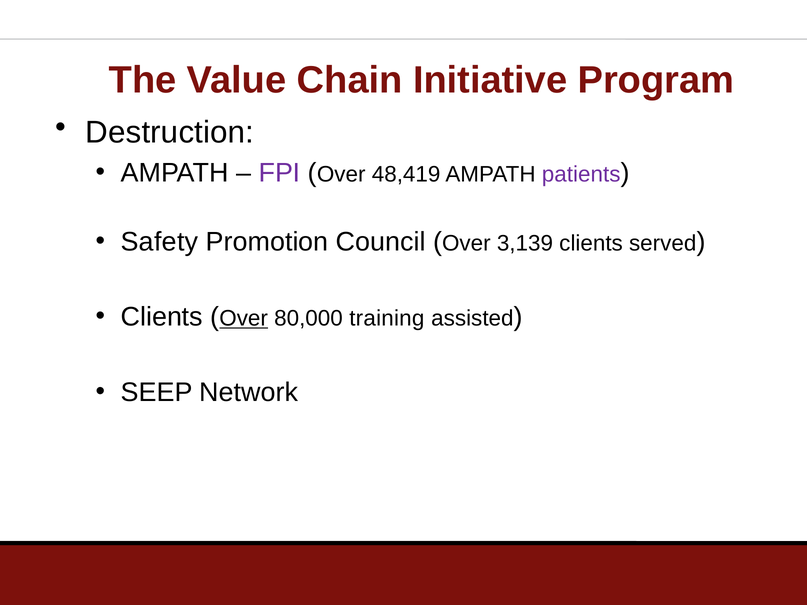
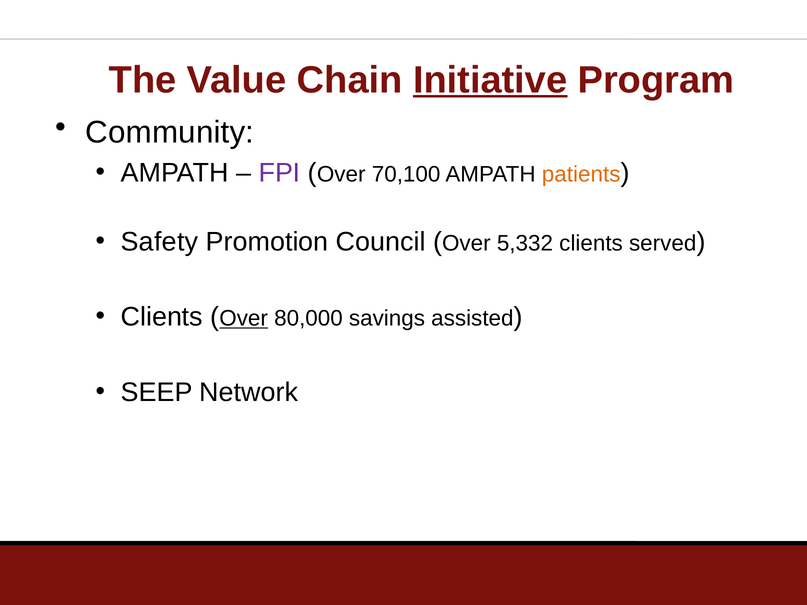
Initiative underline: none -> present
Destruction: Destruction -> Community
48,419: 48,419 -> 70,100
patients colour: purple -> orange
3,139: 3,139 -> 5,332
training: training -> savings
